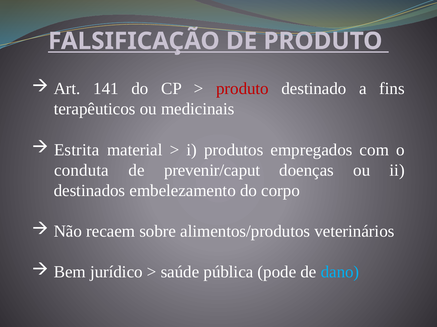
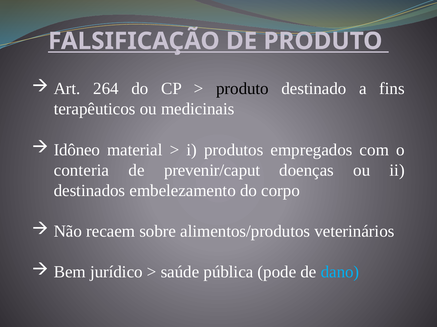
141: 141 -> 264
produto at (242, 89) colour: red -> black
Estrita: Estrita -> Idôneo
conduta: conduta -> conteria
